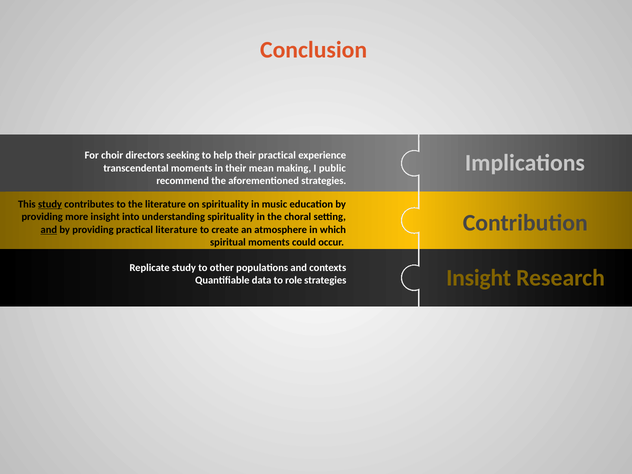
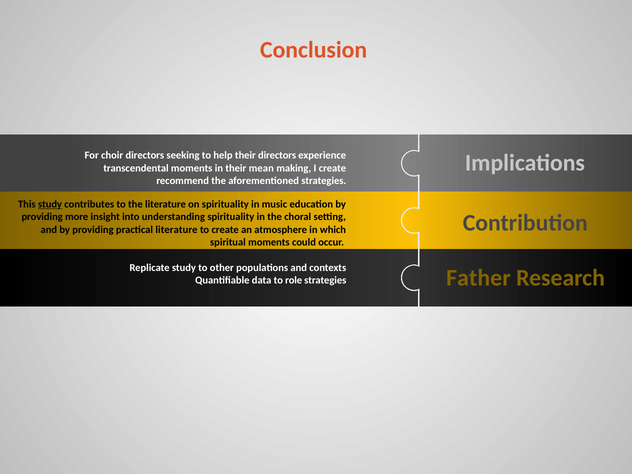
their practical: practical -> directors
I public: public -> create
and at (49, 230) underline: present -> none
Insight at (479, 278): Insight -> Father
